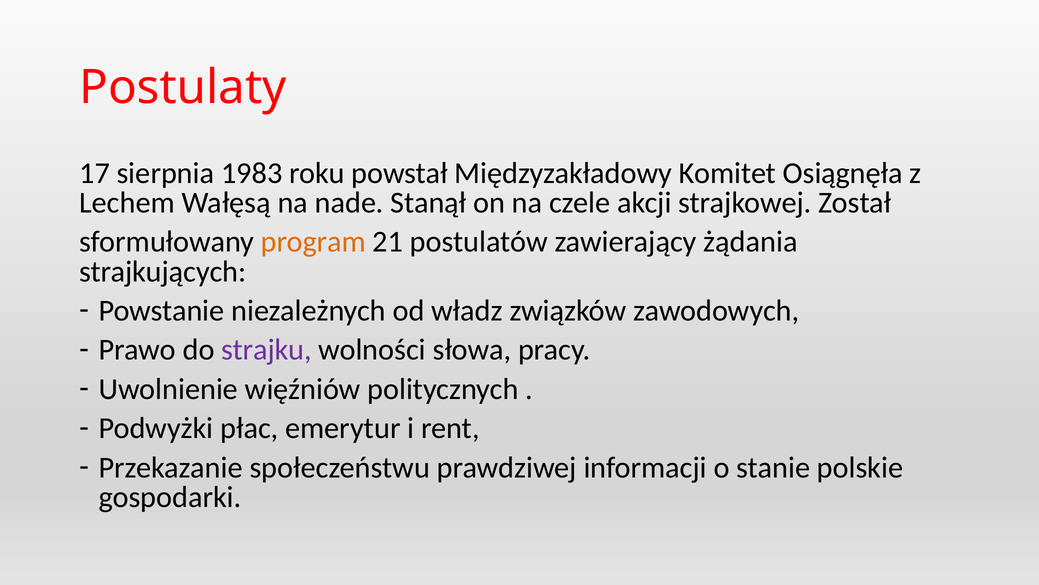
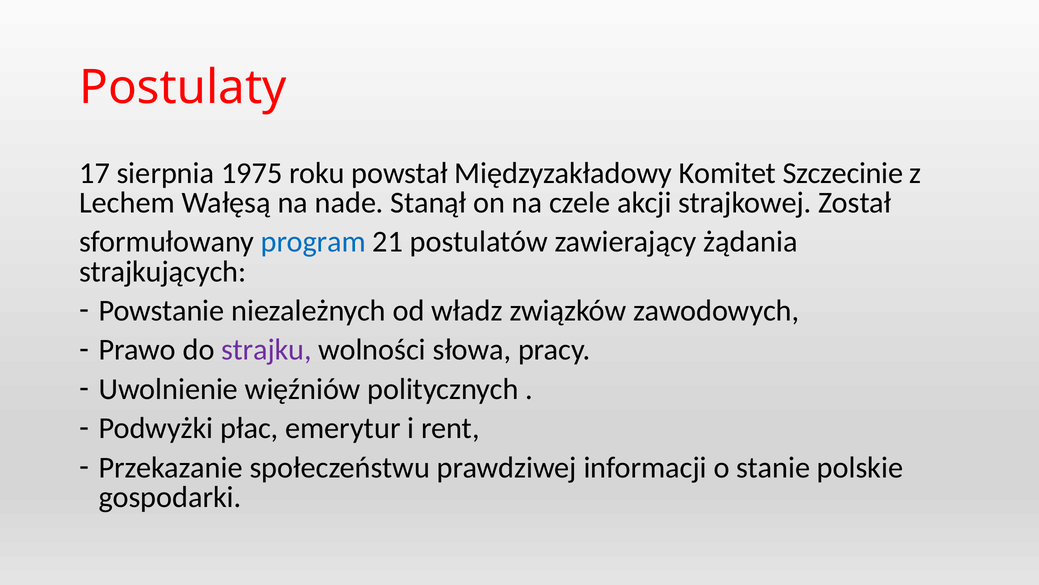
1983: 1983 -> 1975
Osiągnęła: Osiągnęła -> Szczecinie
program colour: orange -> blue
